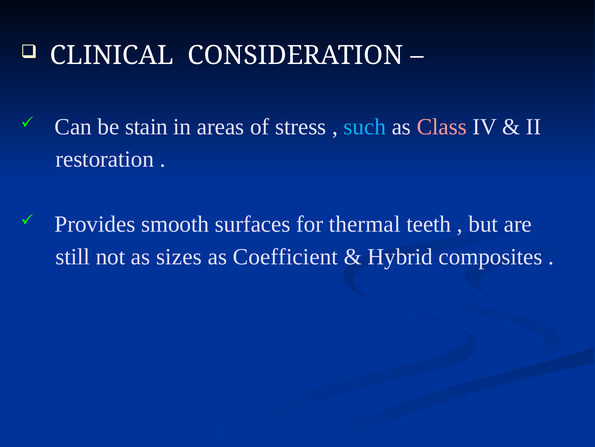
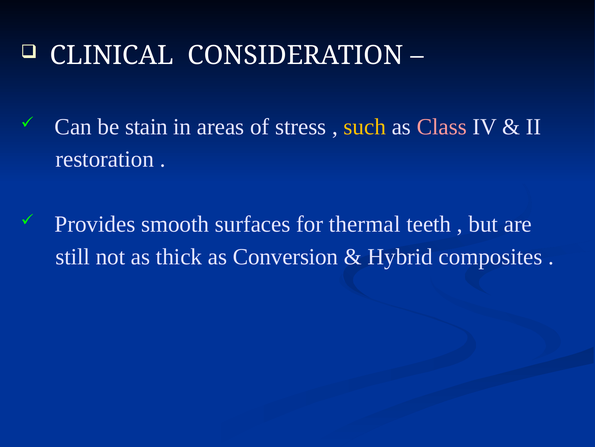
such colour: light blue -> yellow
sizes: sizes -> thick
Coefficient: Coefficient -> Conversion
